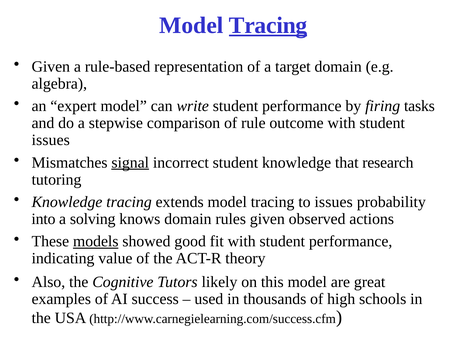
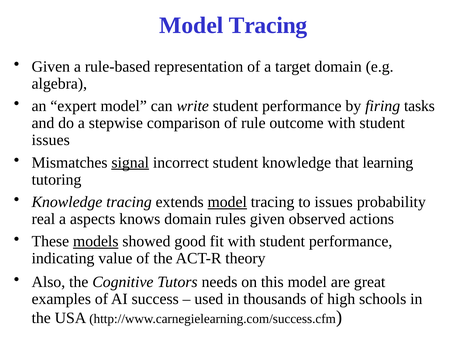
Tracing at (268, 25) underline: present -> none
research: research -> learning
model at (227, 202) underline: none -> present
into: into -> real
solving: solving -> aspects
likely: likely -> needs
